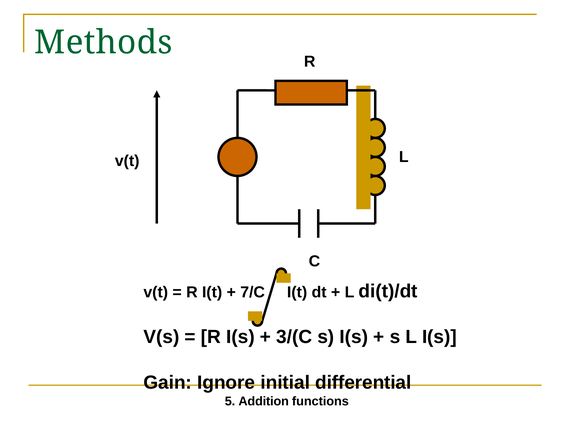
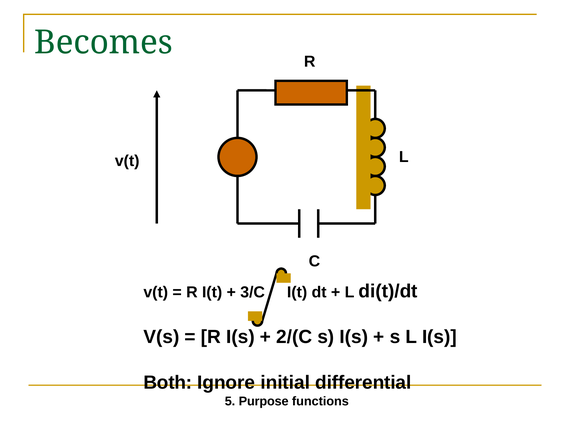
Methods: Methods -> Becomes
7/C: 7/C -> 3/C
3/(C: 3/(C -> 2/(C
Gain: Gain -> Both
Addition: Addition -> Purpose
